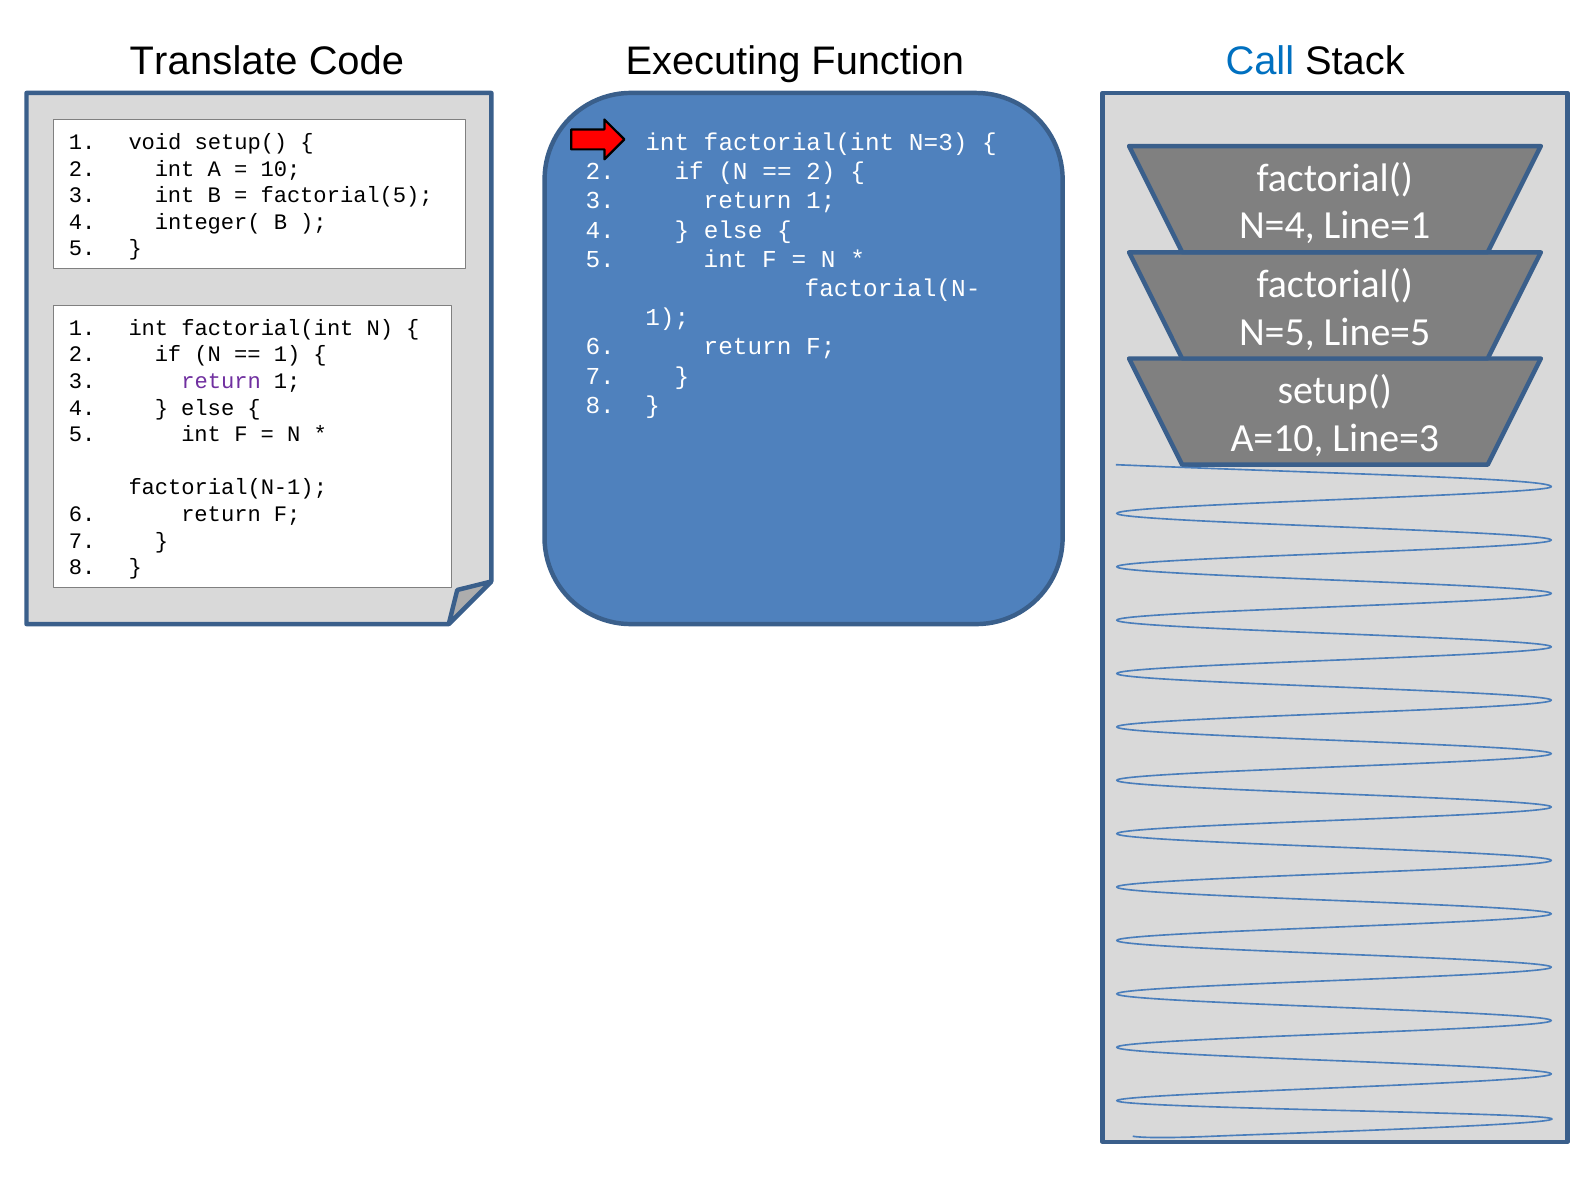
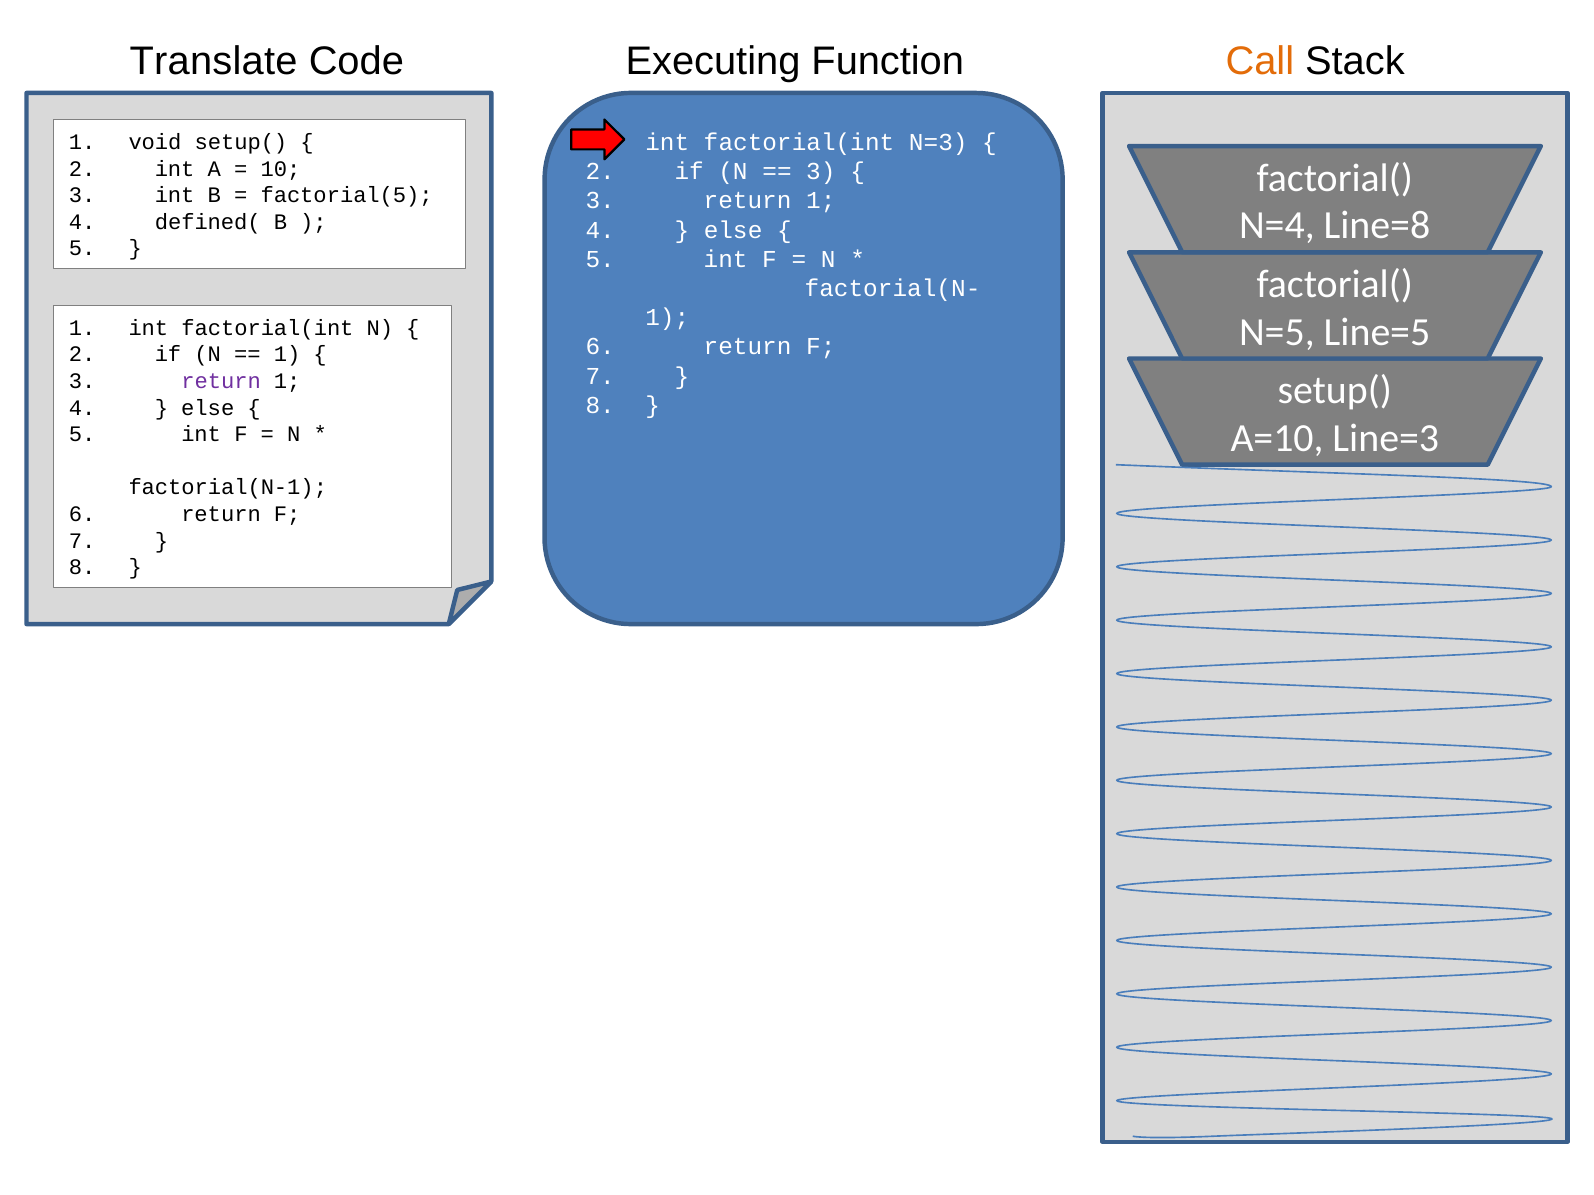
Call colour: blue -> orange
2 at (821, 172): 2 -> 3
Line=1: Line=1 -> Line=8
integer(: integer( -> defined(
